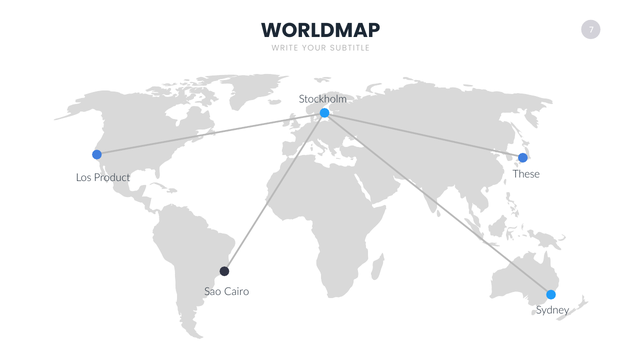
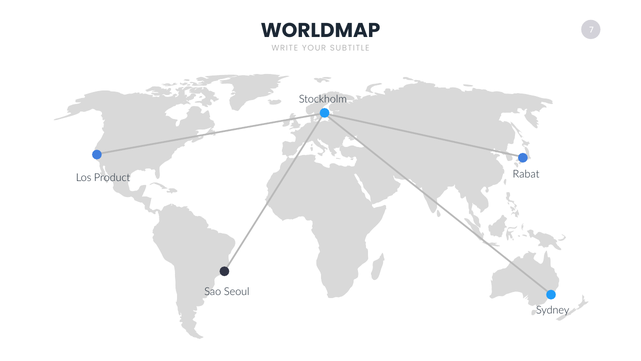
These: These -> Rabat
Cairo: Cairo -> Seoul
